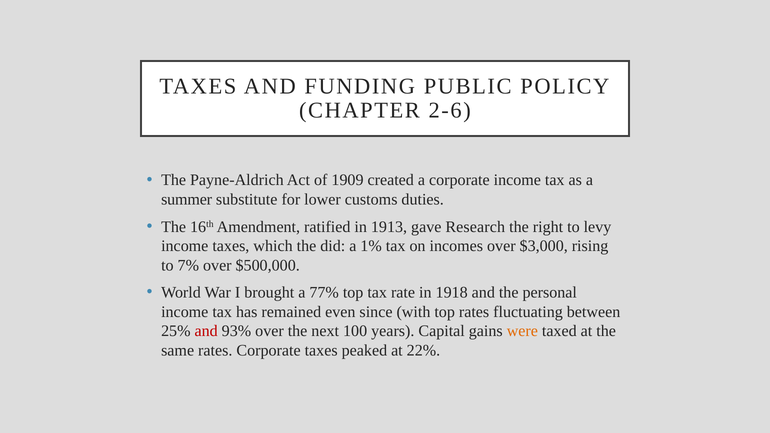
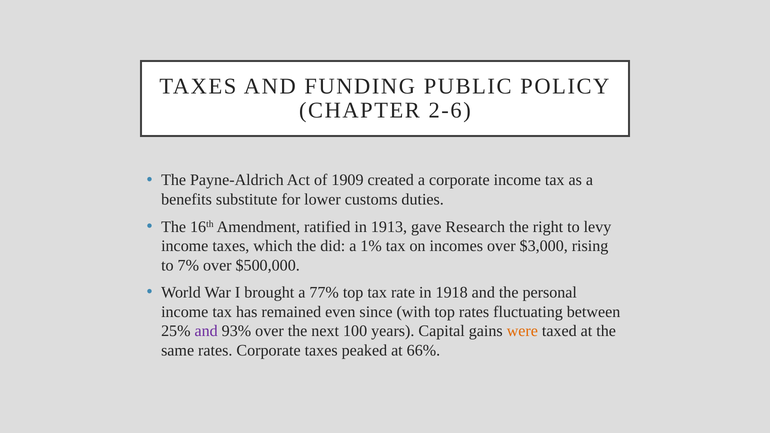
summer: summer -> benefits
and at (206, 331) colour: red -> purple
22%: 22% -> 66%
